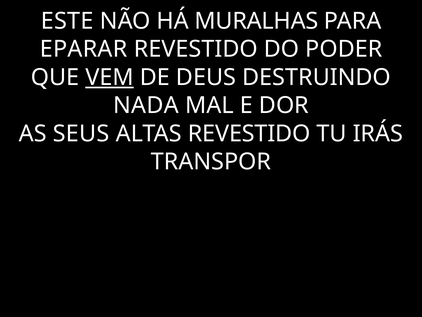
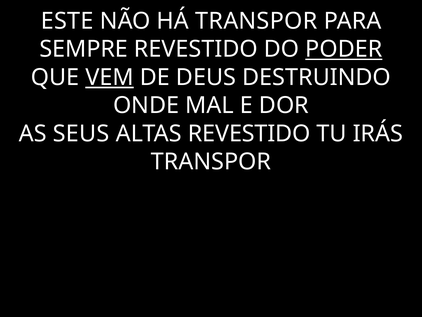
HÁ MURALHAS: MURALHAS -> TRANSPOR
EPARAR: EPARAR -> SEMPRE
PODER underline: none -> present
NADA: NADA -> ONDE
